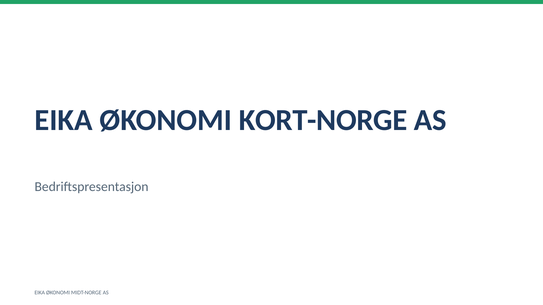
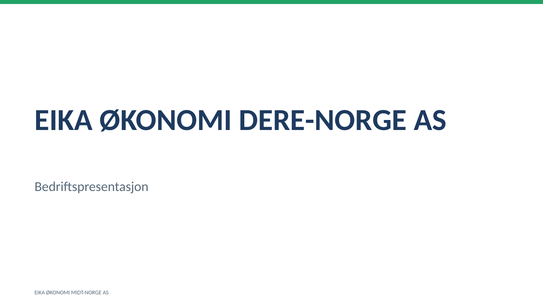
KORT-NORGE: KORT-NORGE -> DERE-NORGE
